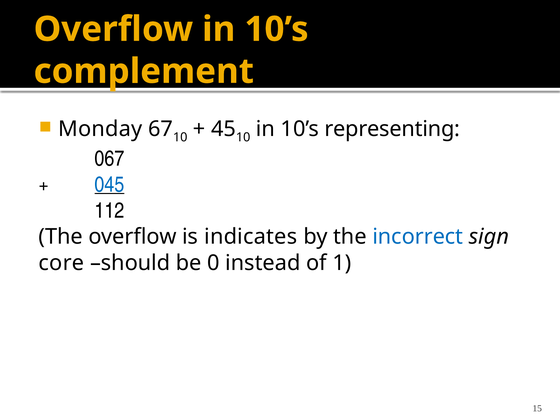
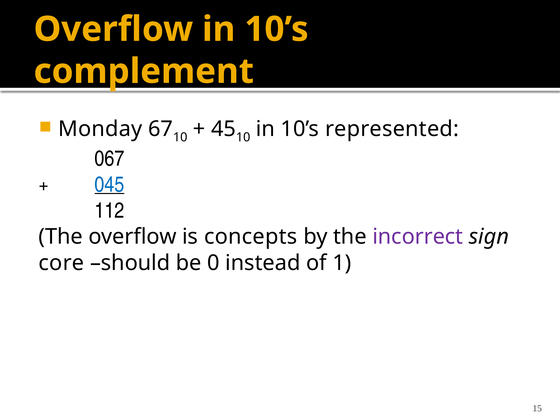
representing: representing -> represented
indicates: indicates -> concepts
incorrect colour: blue -> purple
